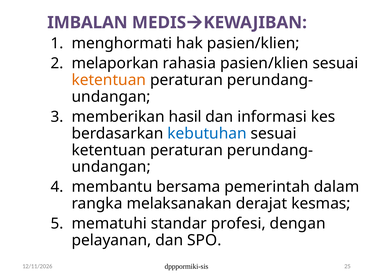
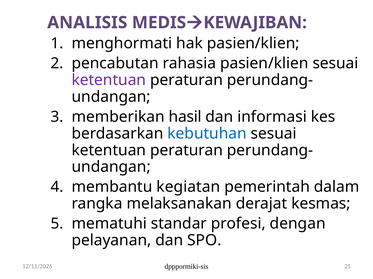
IMBALAN: IMBALAN -> ANALISIS
melaporkan: melaporkan -> pencabutan
ketentuan at (109, 80) colour: orange -> purple
bersama: bersama -> kegiatan
